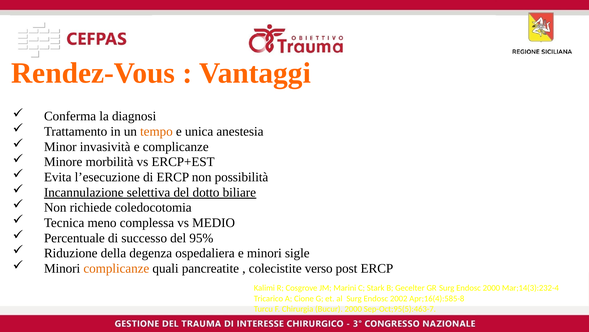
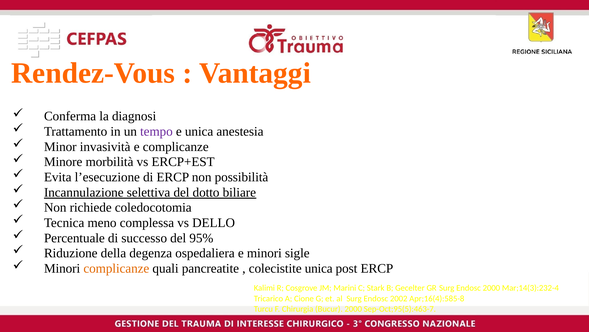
tempo colour: orange -> purple
MEDIO: MEDIO -> DELLO
colecistite verso: verso -> unica
